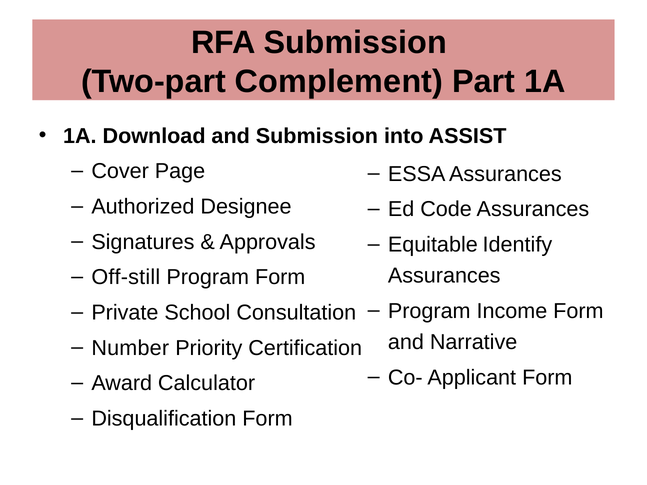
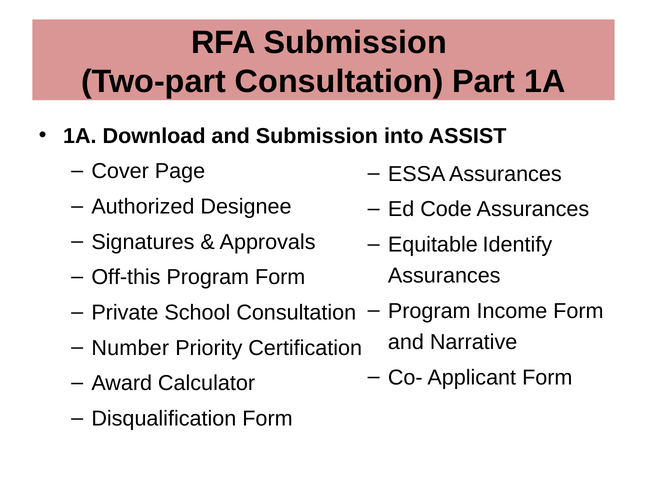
Two-part Complement: Complement -> Consultation
Off-still: Off-still -> Off-this
